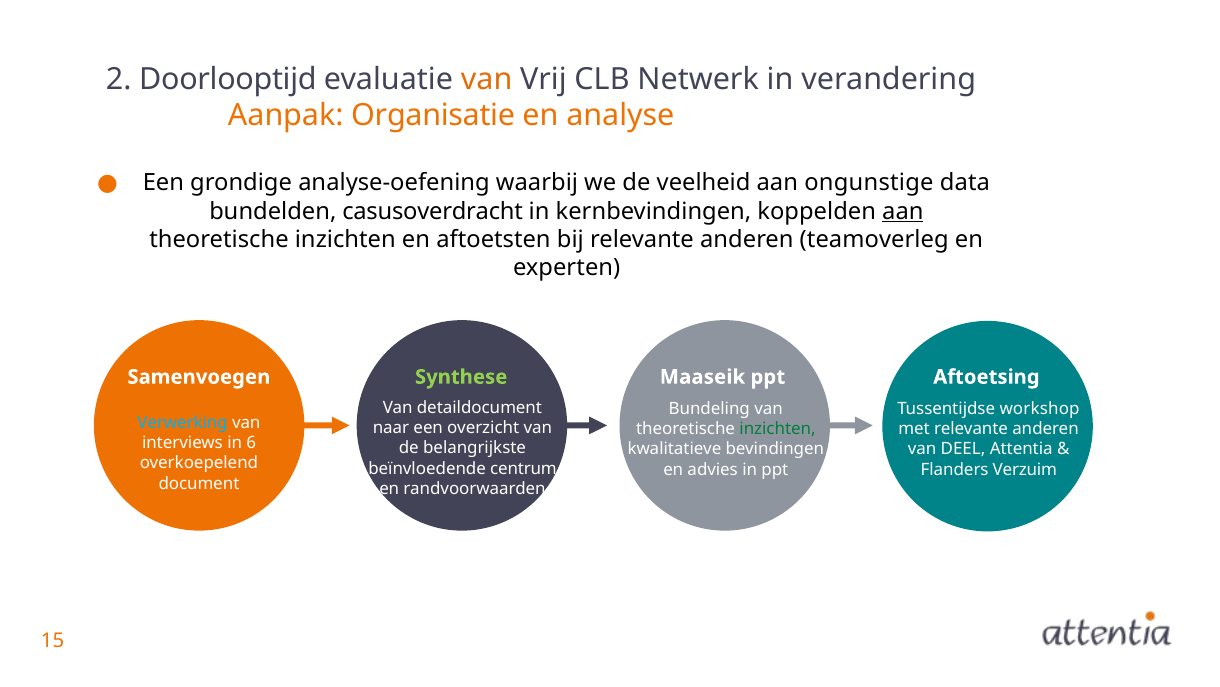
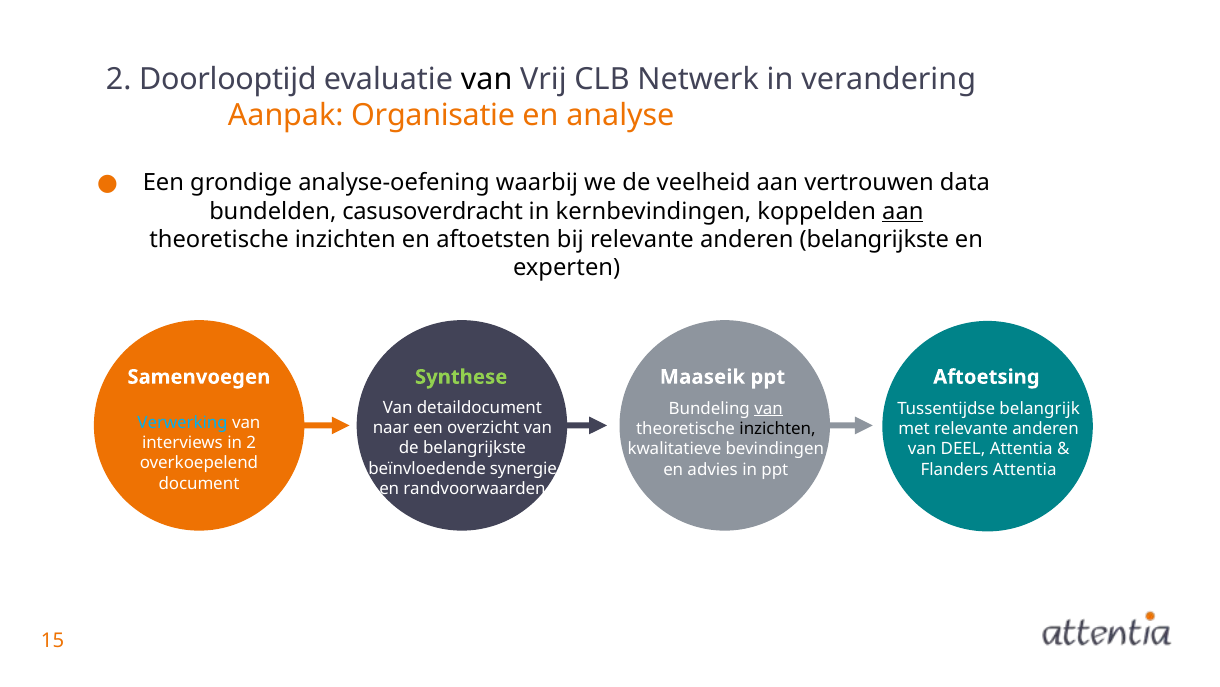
van at (487, 79) colour: orange -> black
ongunstige: ongunstige -> vertrouwen
anderen teamoverleg: teamoverleg -> belangrijkste
van at (769, 408) underline: none -> present
workshop: workshop -> belangrijk
inzichten at (778, 429) colour: green -> black
in 6: 6 -> 2
centrum: centrum -> synergie
Flanders Verzuim: Verzuim -> Attentia
